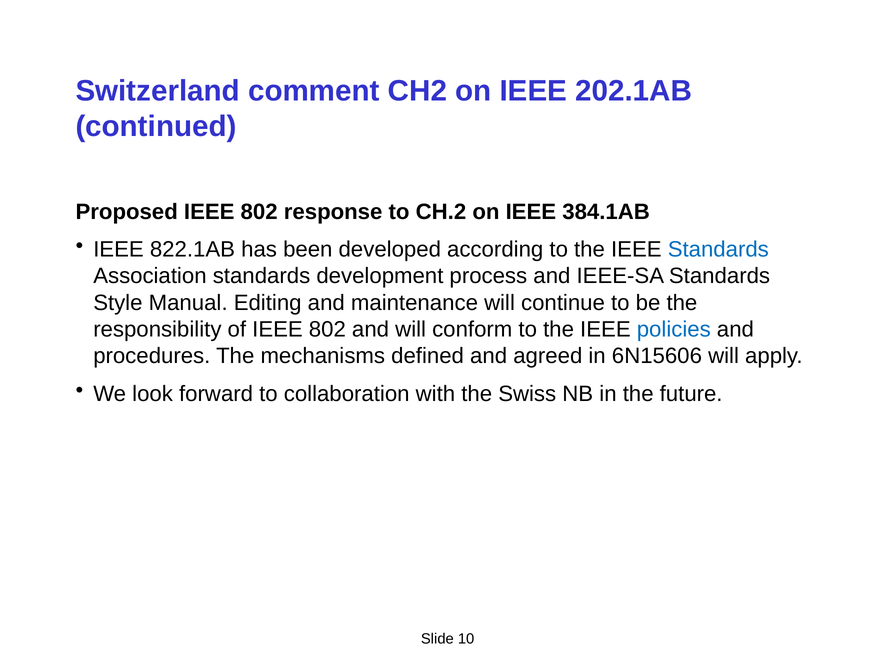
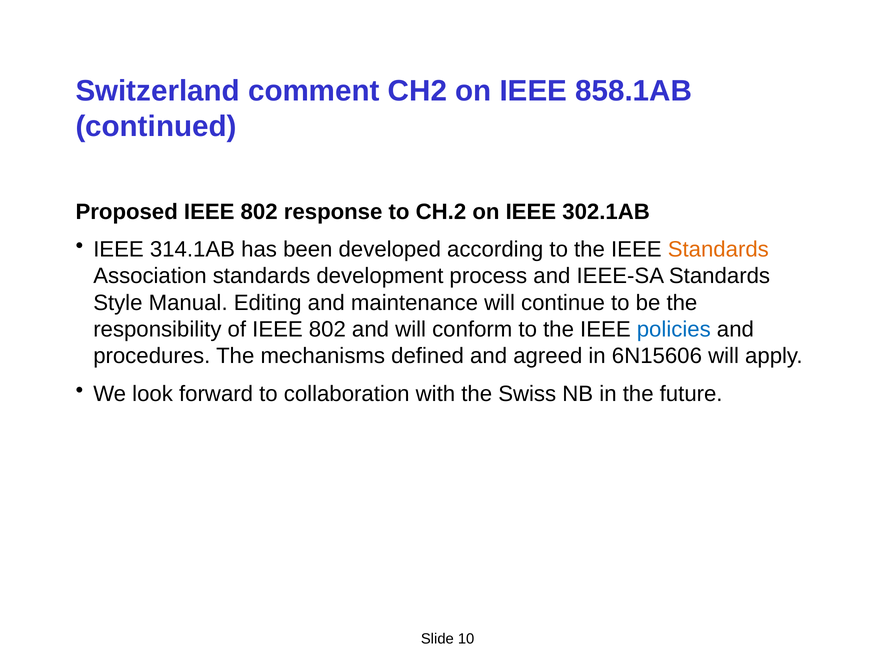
202.1AB: 202.1AB -> 858.1AB
384.1AB: 384.1AB -> 302.1AB
822.1AB: 822.1AB -> 314.1AB
Standards at (718, 249) colour: blue -> orange
